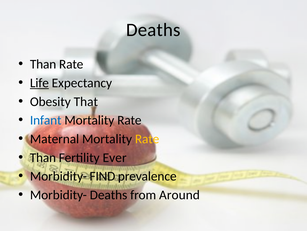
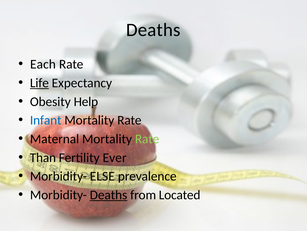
Than at (43, 64): Than -> Each
That: That -> Help
Rate at (147, 139) colour: yellow -> light green
FIND: FIND -> ELSE
Deaths at (109, 194) underline: none -> present
Around: Around -> Located
